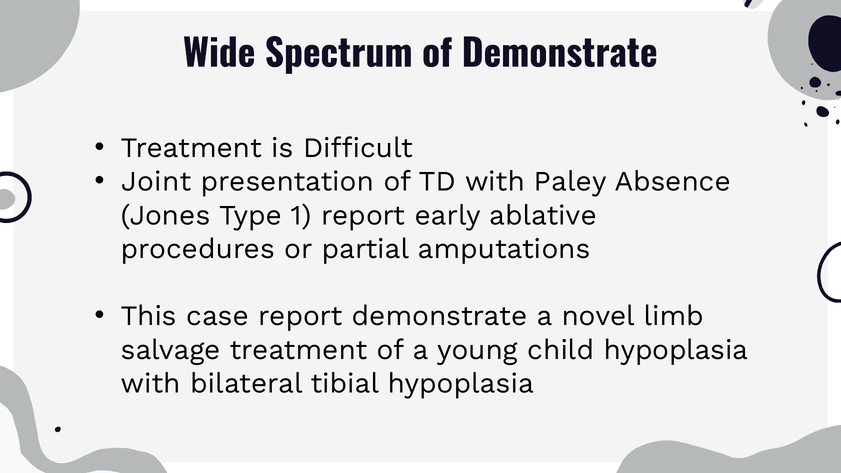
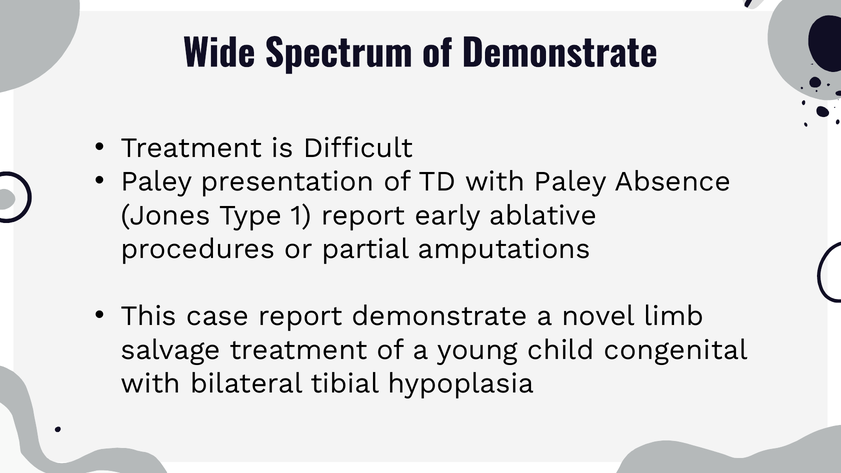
Joint at (156, 182): Joint -> Paley
child hypoplasia: hypoplasia -> congenital
